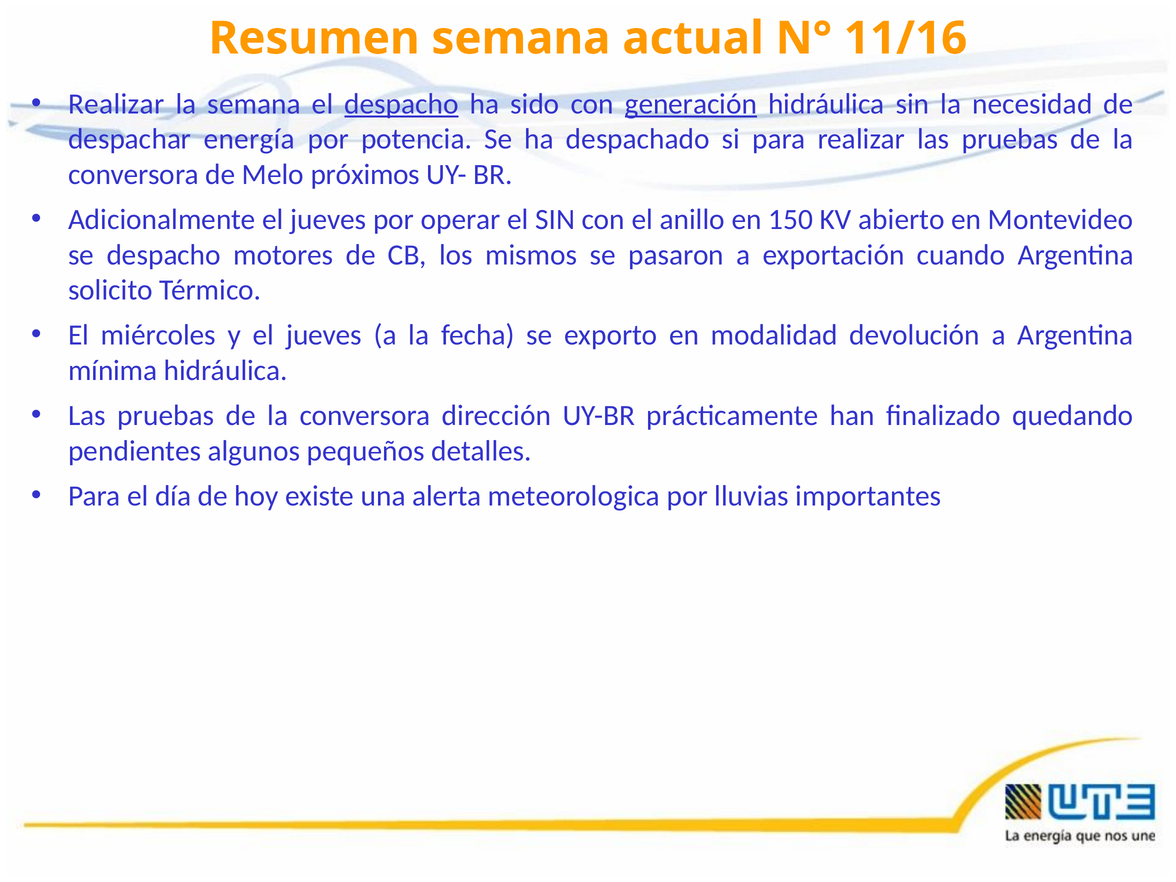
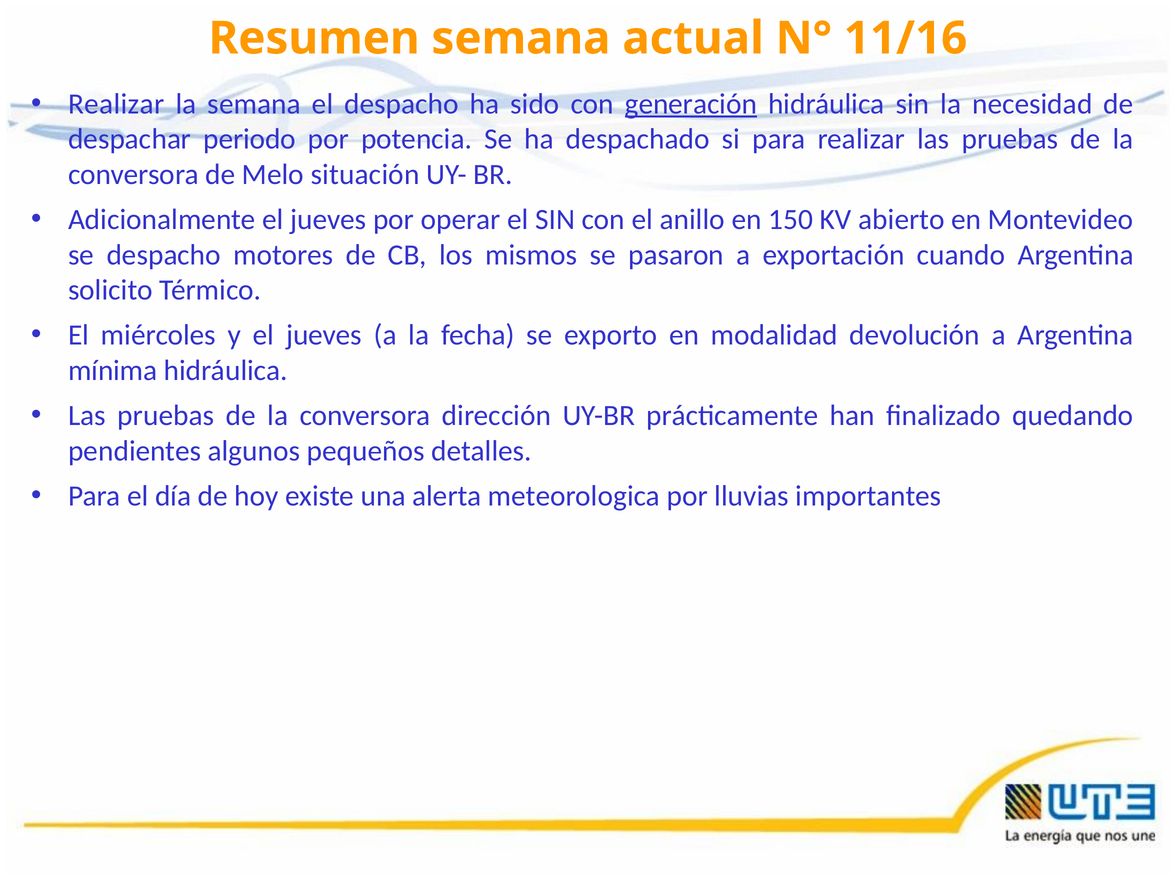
despacho at (402, 104) underline: present -> none
energía: energía -> periodo
próximos: próximos -> situación
